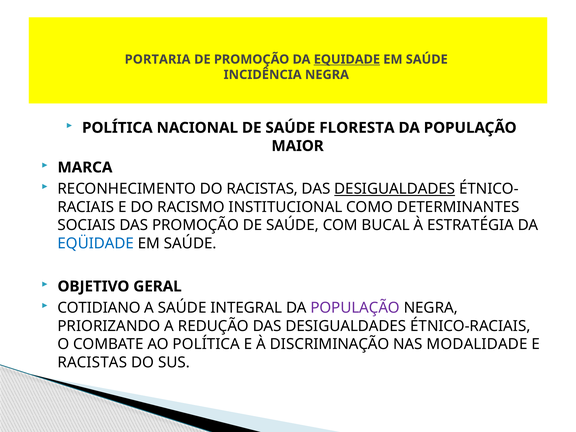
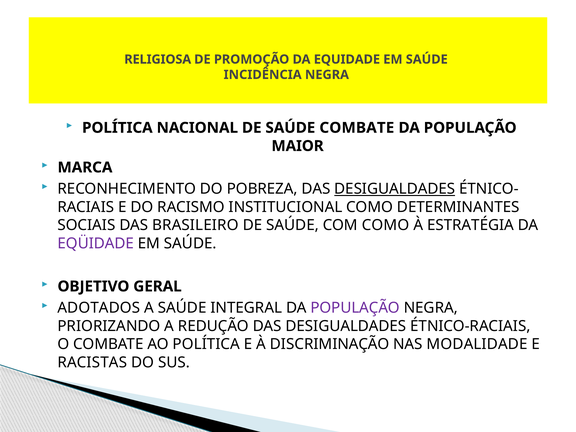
PORTARIA: PORTARIA -> RELIGIOSA
EQUIDADE underline: present -> none
SAÚDE FLORESTA: FLORESTA -> COMBATE
DO RACISTAS: RACISTAS -> POBREZA
DAS PROMOÇÃO: PROMOÇÃO -> BRASILEIRO
COM BUCAL: BUCAL -> COMO
EQÜIDADE colour: blue -> purple
COTIDIANO: COTIDIANO -> ADOTADOS
